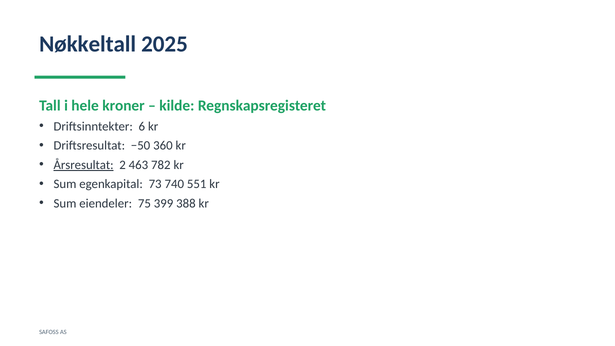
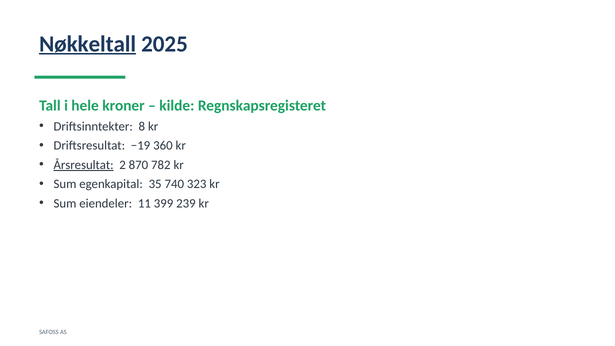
Nøkkeltall underline: none -> present
6: 6 -> 8
−50: −50 -> −19
463: 463 -> 870
73: 73 -> 35
551: 551 -> 323
75: 75 -> 11
388: 388 -> 239
